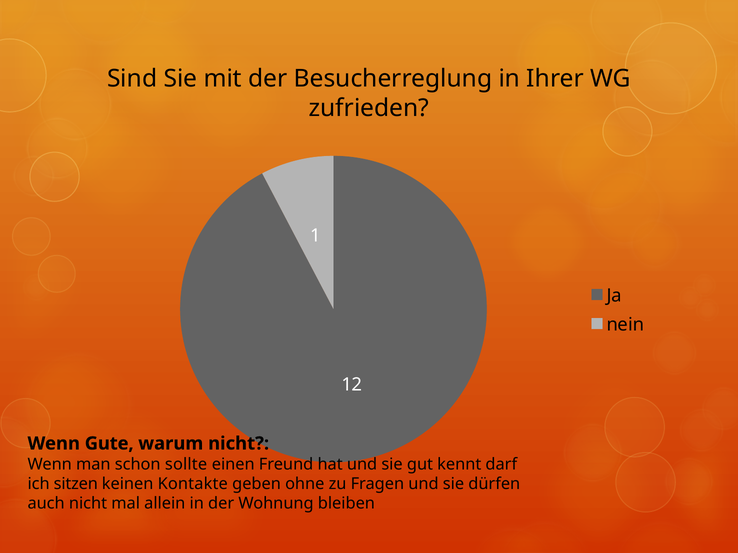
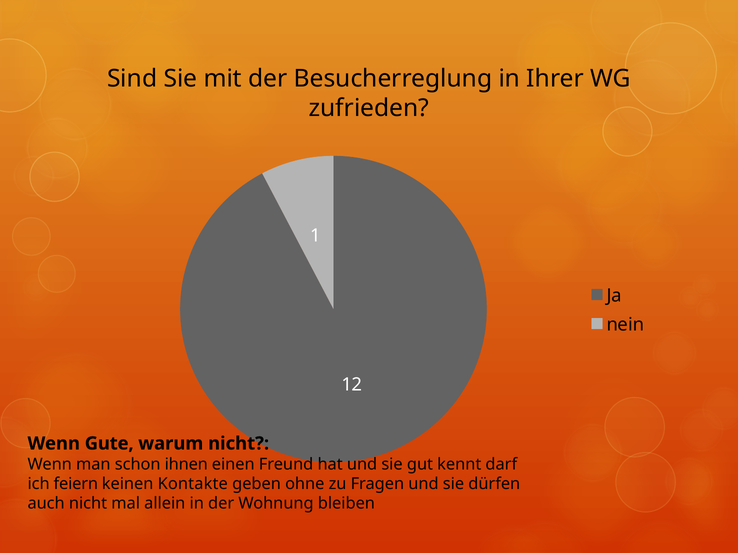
sollte: sollte -> ihnen
sitzen: sitzen -> feiern
